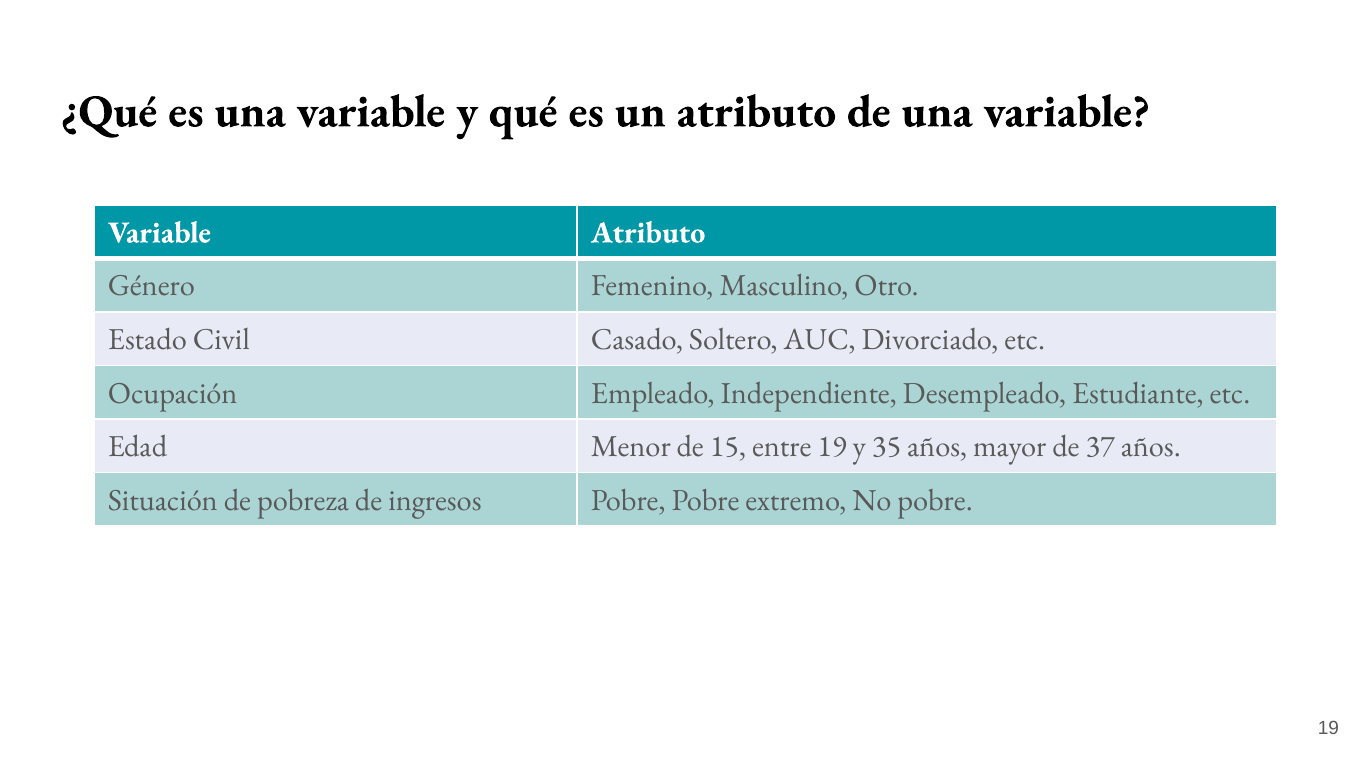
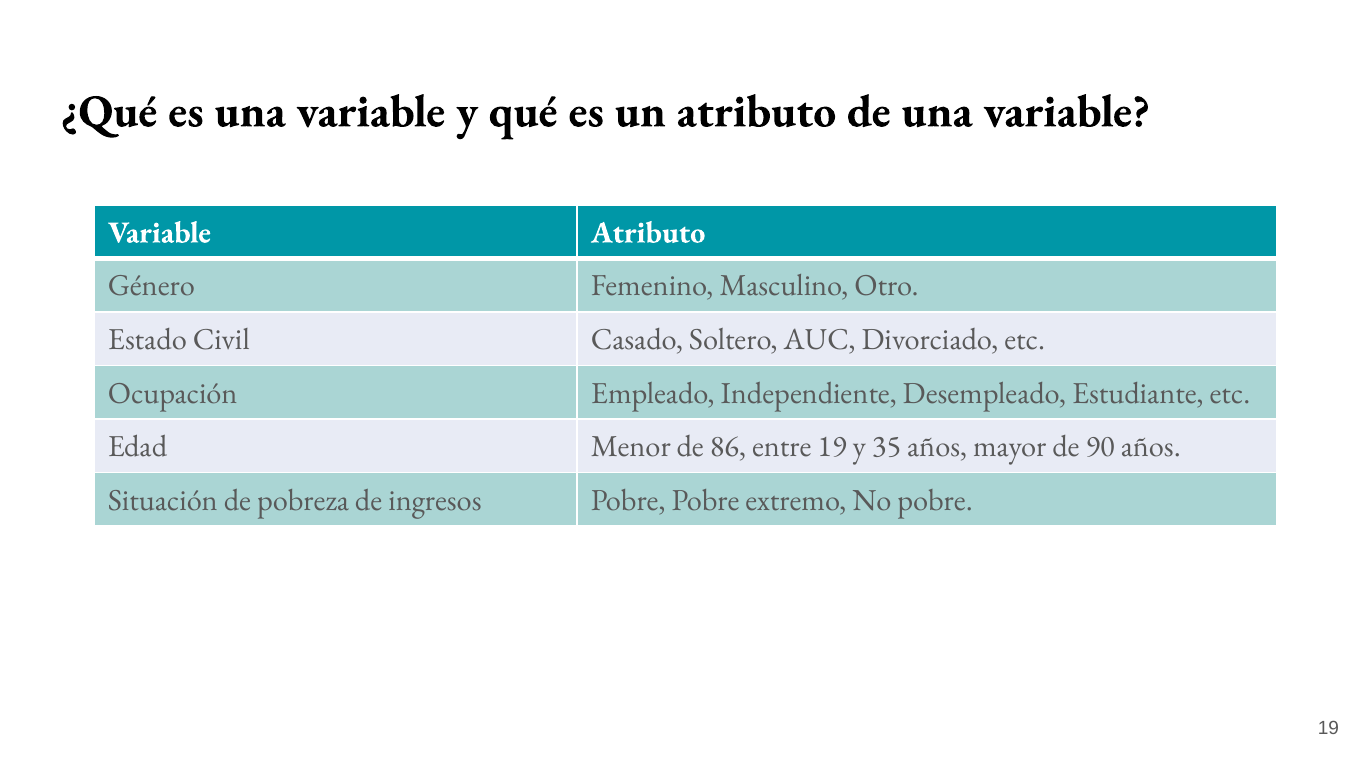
15: 15 -> 86
37: 37 -> 90
